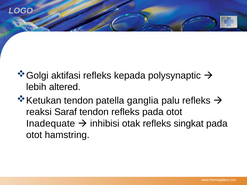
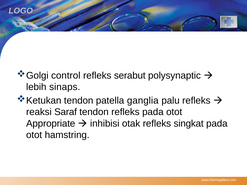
aktifasi: aktifasi -> control
kepada: kepada -> serabut
altered: altered -> sinaps
Inadequate: Inadequate -> Appropriate
